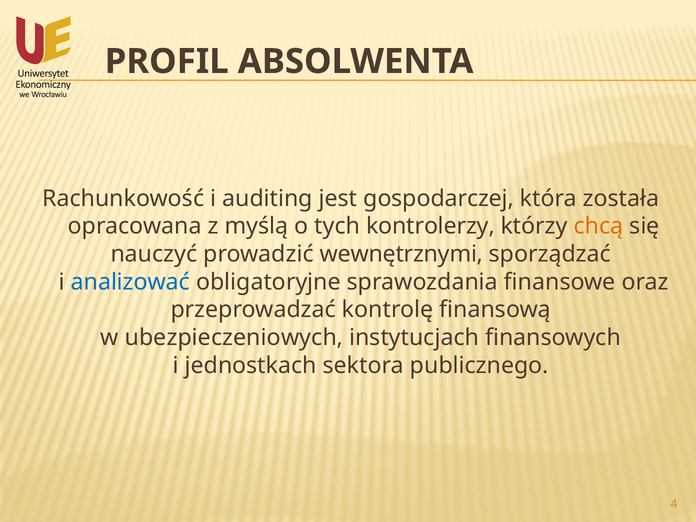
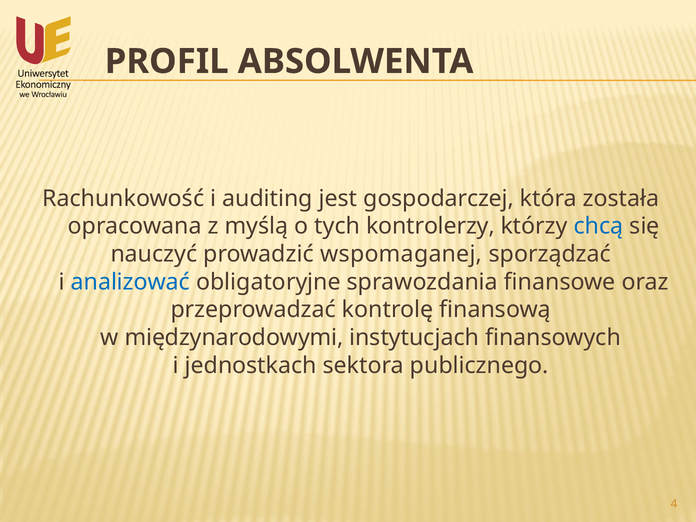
chcą colour: orange -> blue
wewnętrznymi: wewnętrznymi -> wspomaganej
ubezpieczeniowych: ubezpieczeniowych -> międzynarodowymi
